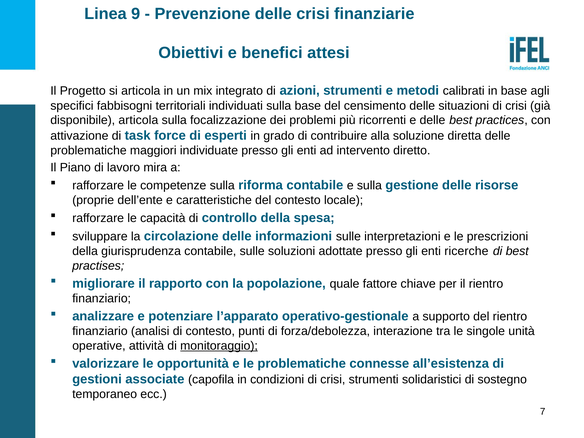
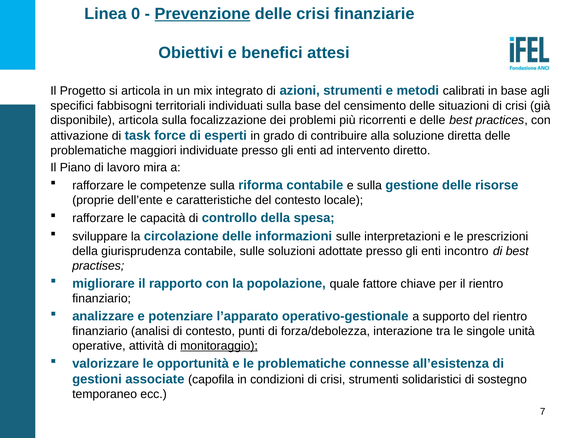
9: 9 -> 0
Prevenzione underline: none -> present
ricerche: ricerche -> incontro
